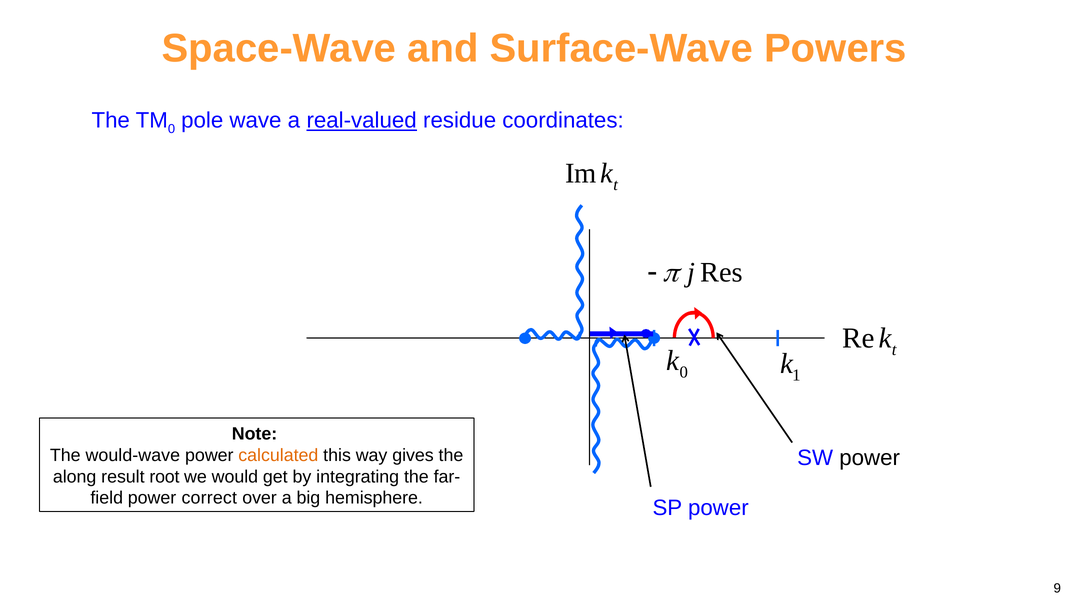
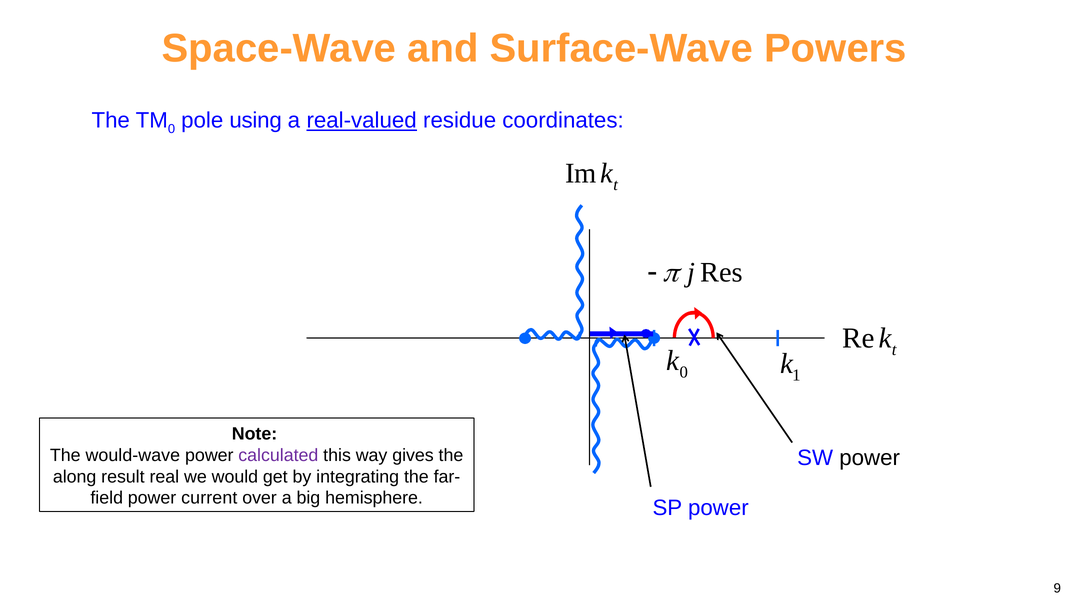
wave: wave -> using
calculated colour: orange -> purple
root: root -> real
correct: correct -> current
